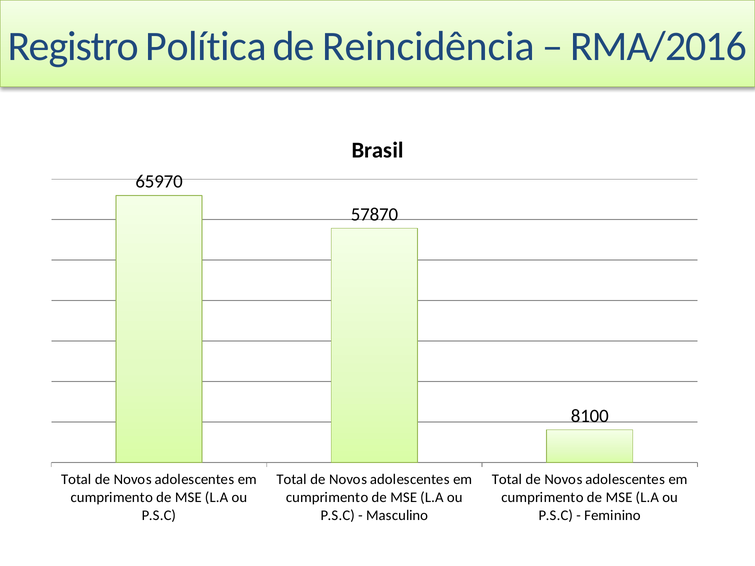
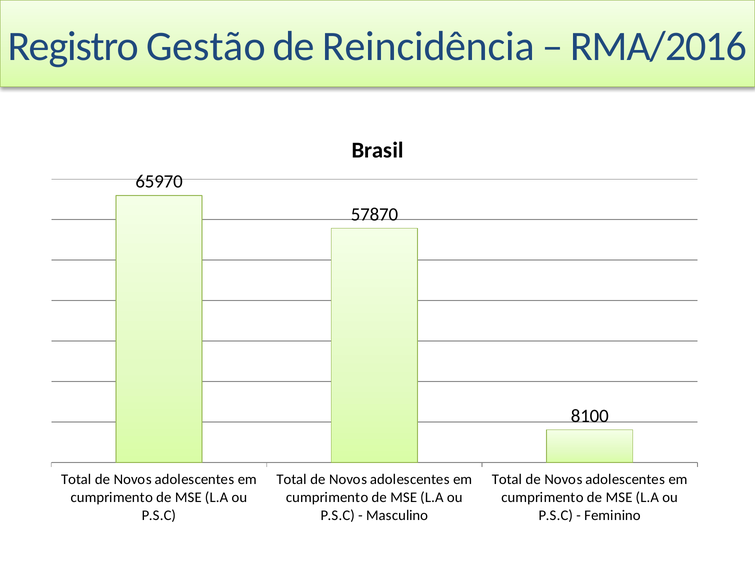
Política: Política -> Gestão
